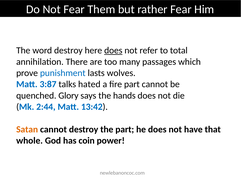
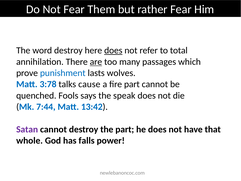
are underline: none -> present
3:87: 3:87 -> 3:78
hated: hated -> cause
Glory: Glory -> Fools
hands: hands -> speak
2:44: 2:44 -> 7:44
Satan colour: orange -> purple
coin: coin -> falls
